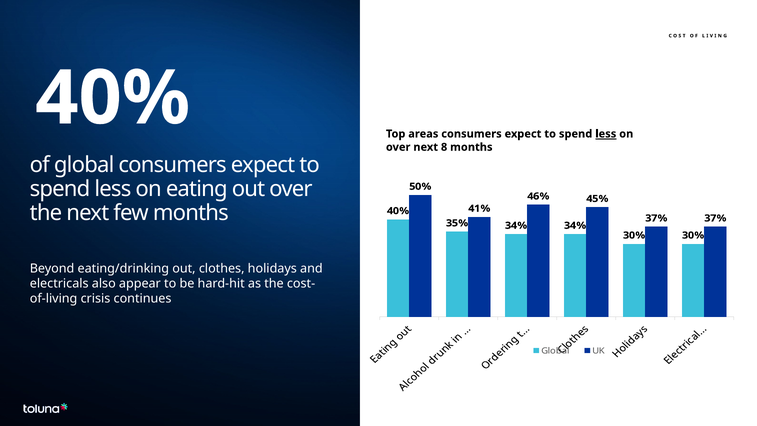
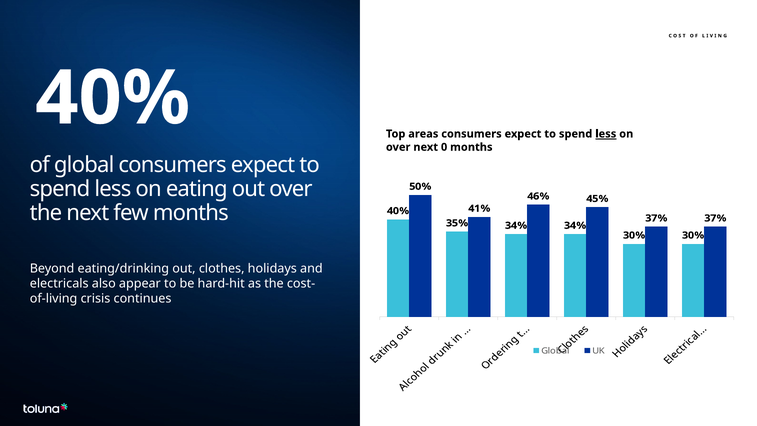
8: 8 -> 0
